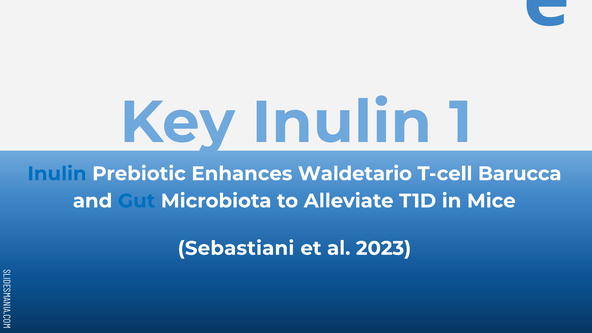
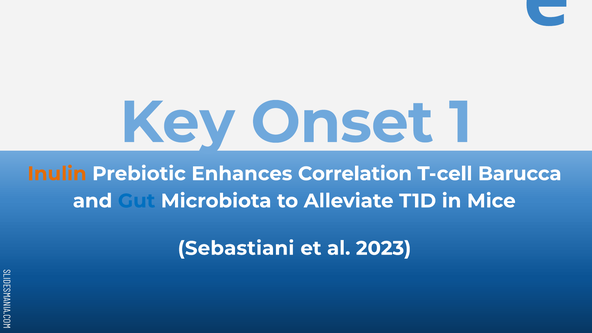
Key Inulin: Inulin -> Onset
Inulin at (57, 174) colour: blue -> orange
Waldetario: Waldetario -> Correlation
